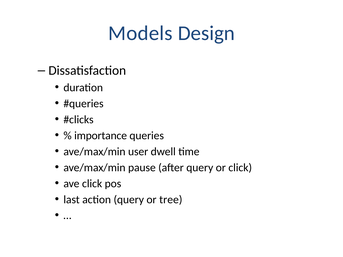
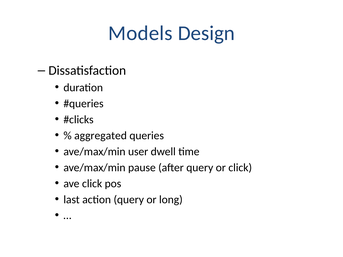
importance: importance -> aggregated
tree: tree -> long
